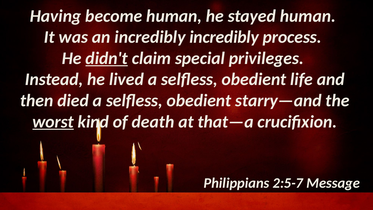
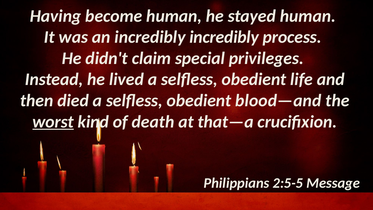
didn't underline: present -> none
starry—and: starry—and -> blood—and
2:5-7: 2:5-7 -> 2:5-5
